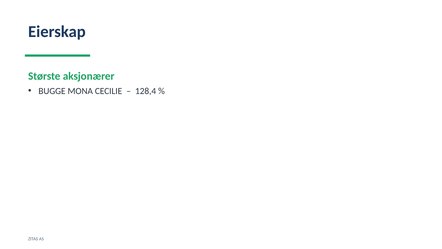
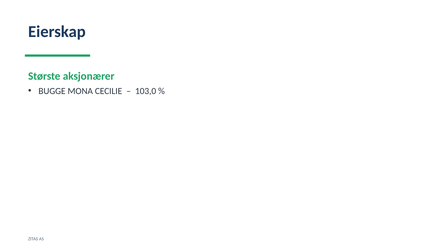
128,4: 128,4 -> 103,0
